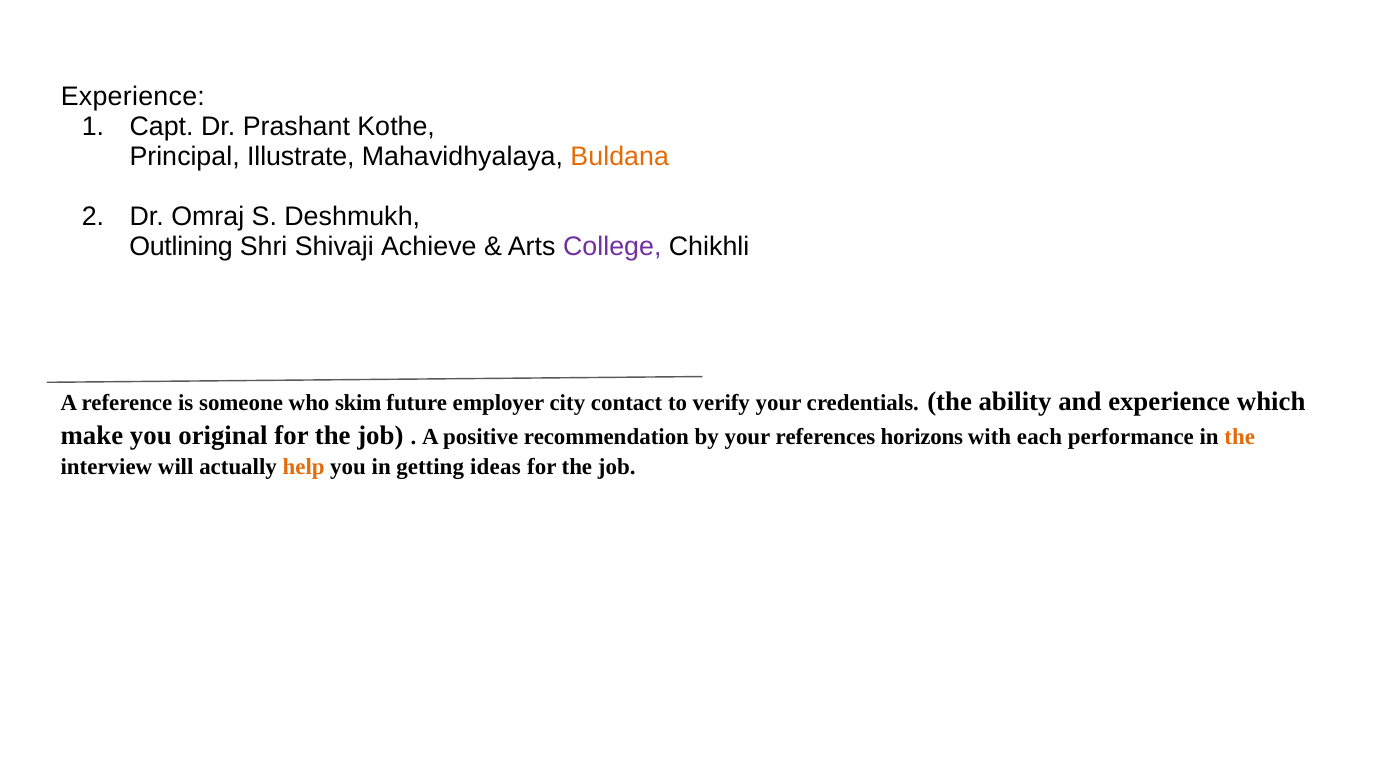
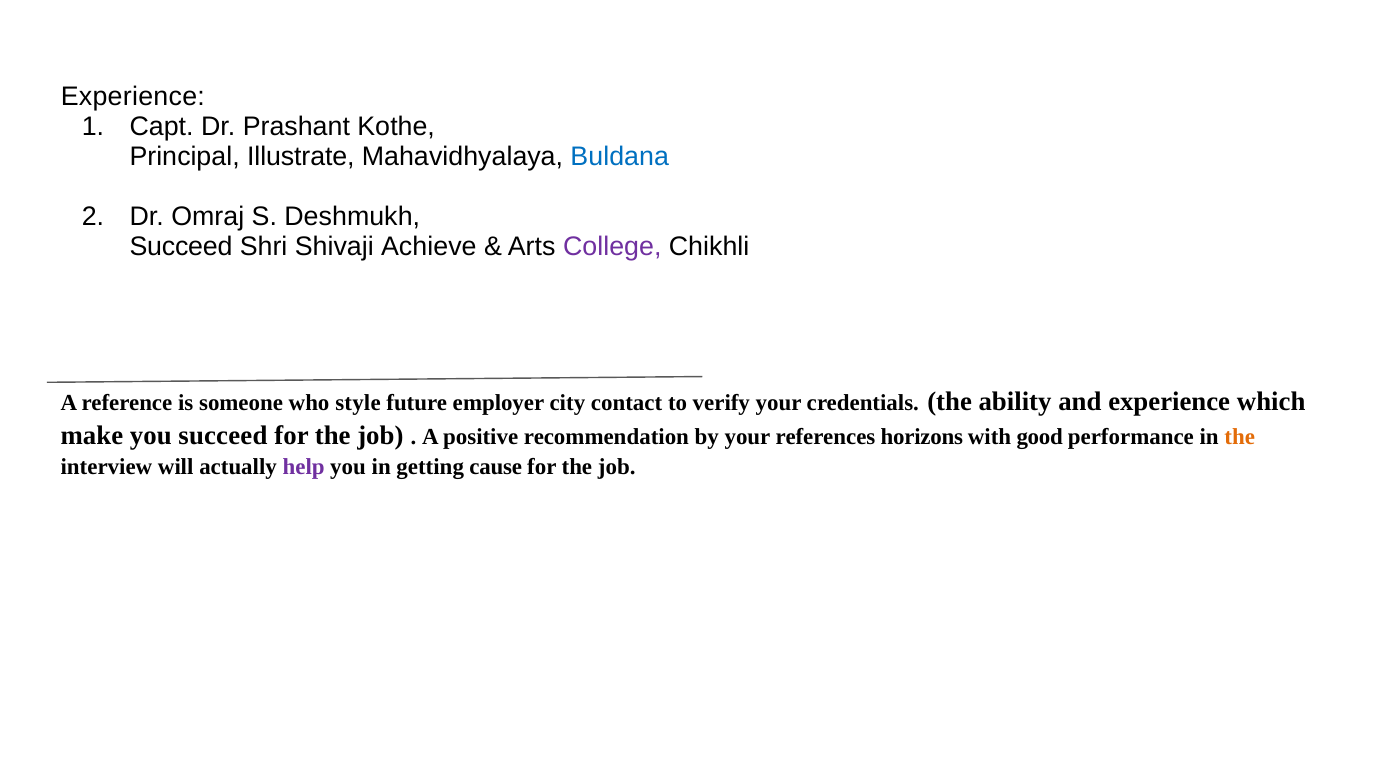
Buldana colour: orange -> blue
Outlining at (181, 247): Outlining -> Succeed
skim: skim -> style
you original: original -> succeed
each: each -> good
help colour: orange -> purple
ideas: ideas -> cause
